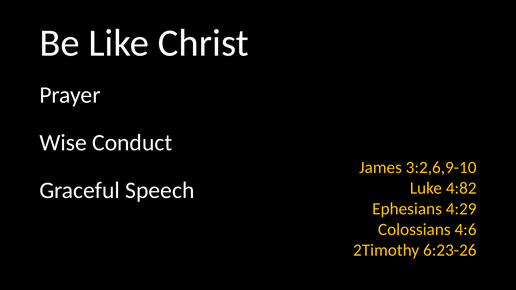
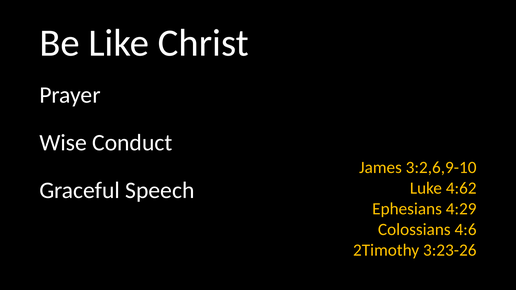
4:82: 4:82 -> 4:62
6:23-26: 6:23-26 -> 3:23-26
